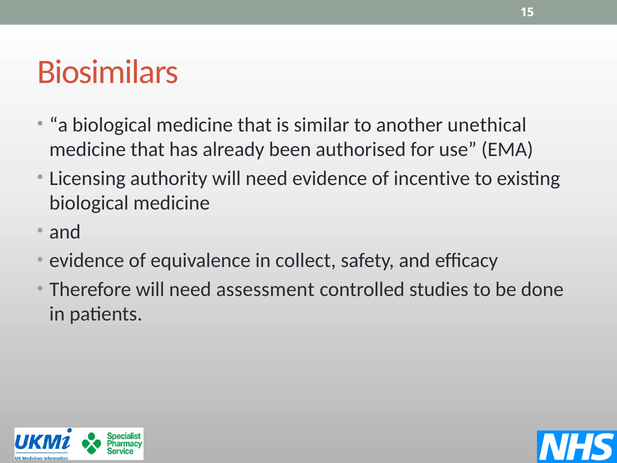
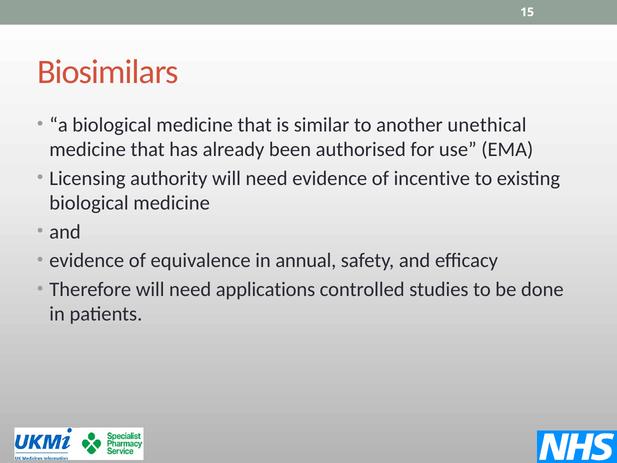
collect: collect -> annual
assessment: assessment -> applications
